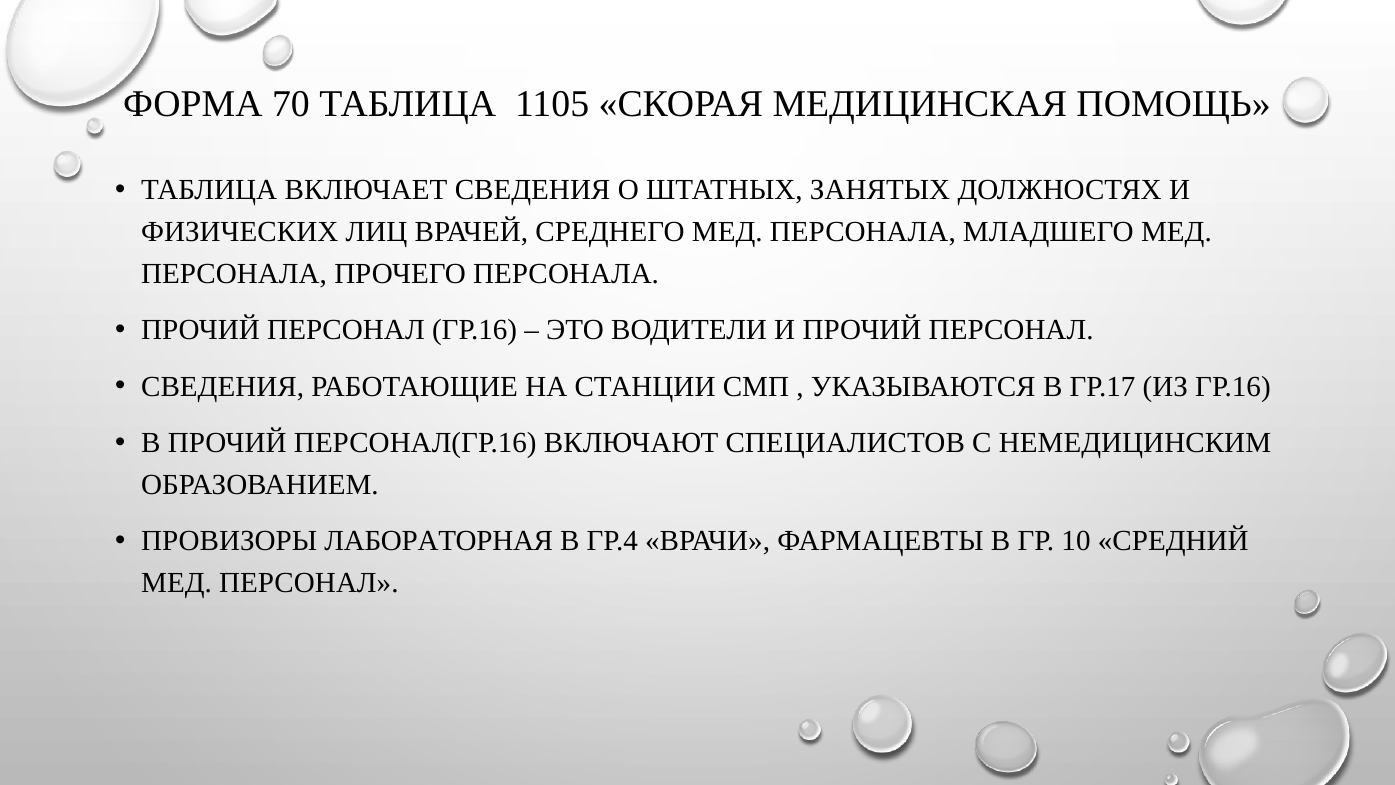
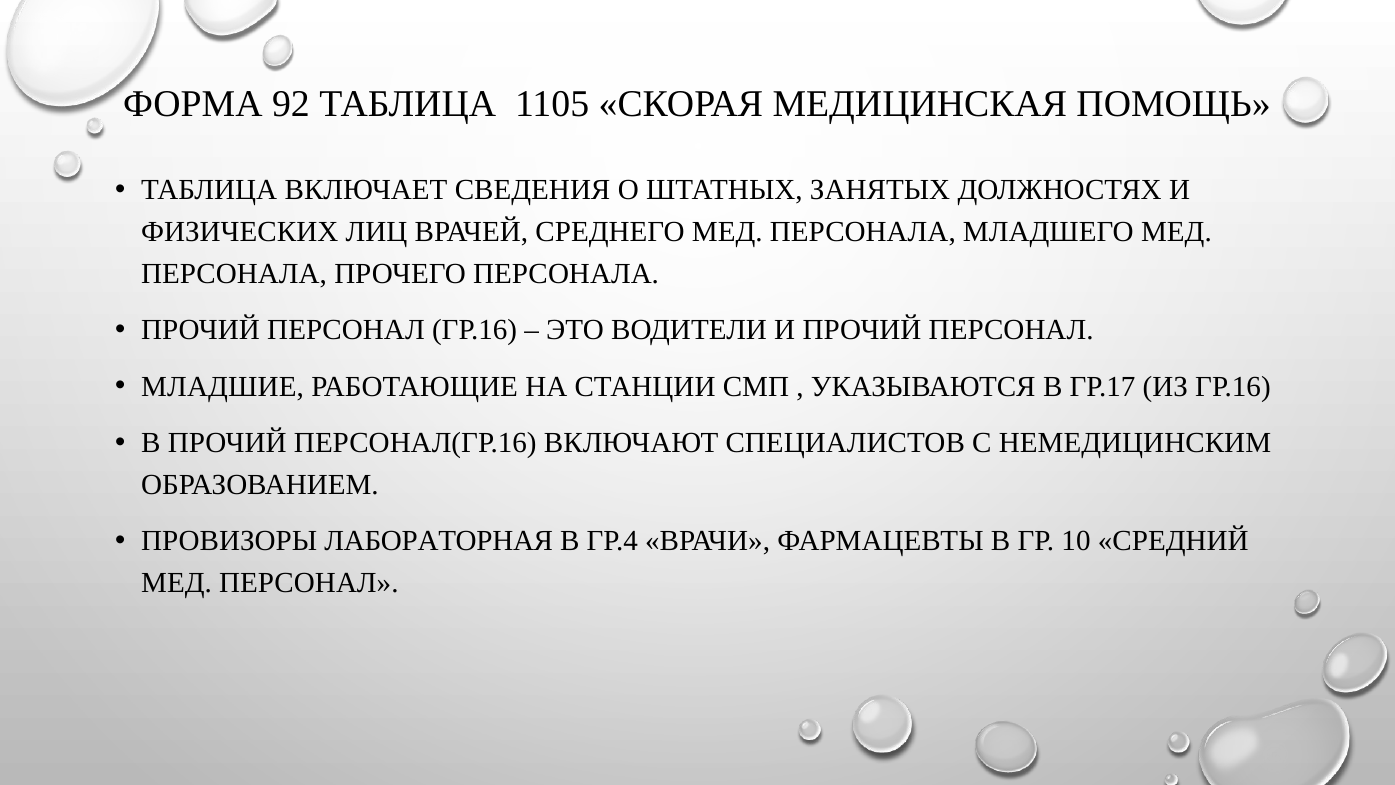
70: 70 -> 92
СВЕДЕНИЯ at (223, 387): СВЕДЕНИЯ -> МЛАДШИЕ
